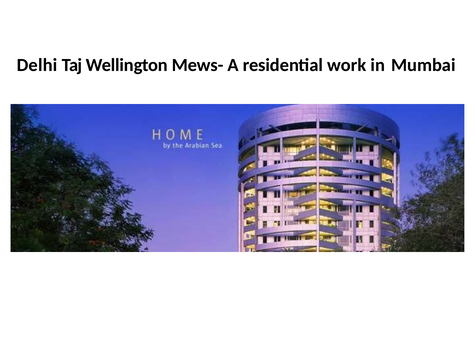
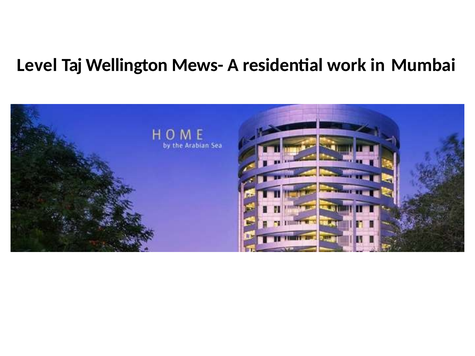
Delhi: Delhi -> Level
